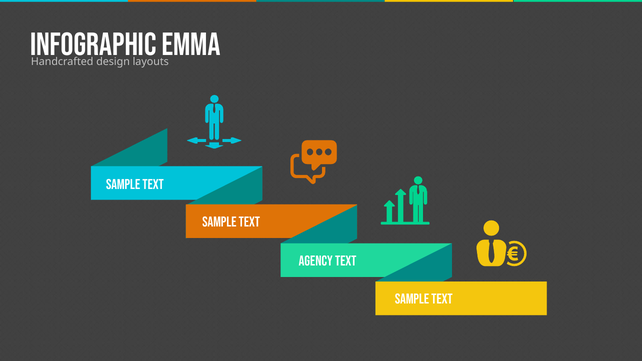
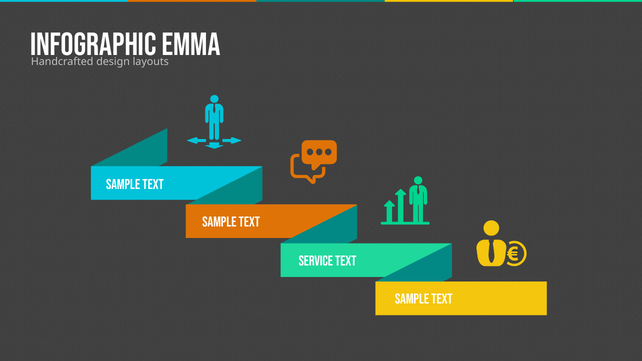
AGENCY: AGENCY -> SERVICE
